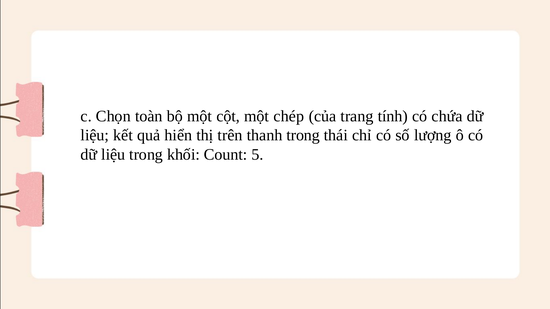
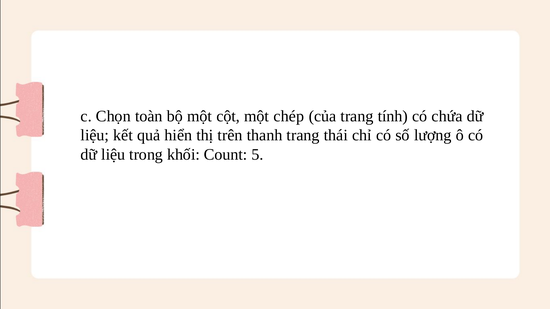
thanh trong: trong -> trang
